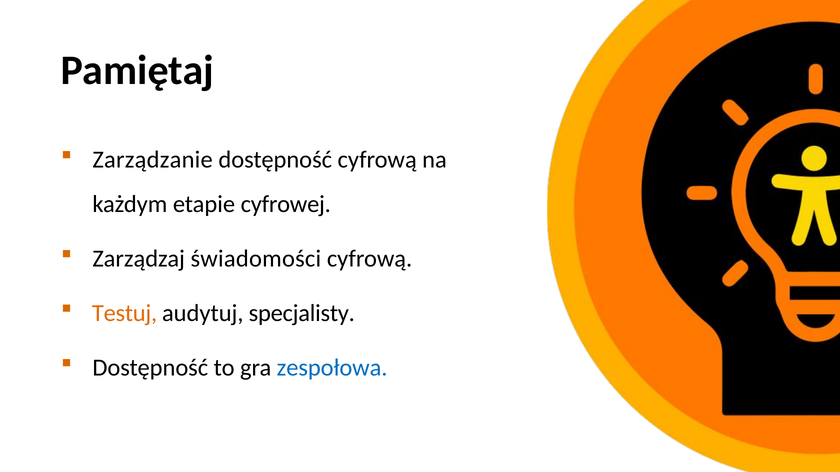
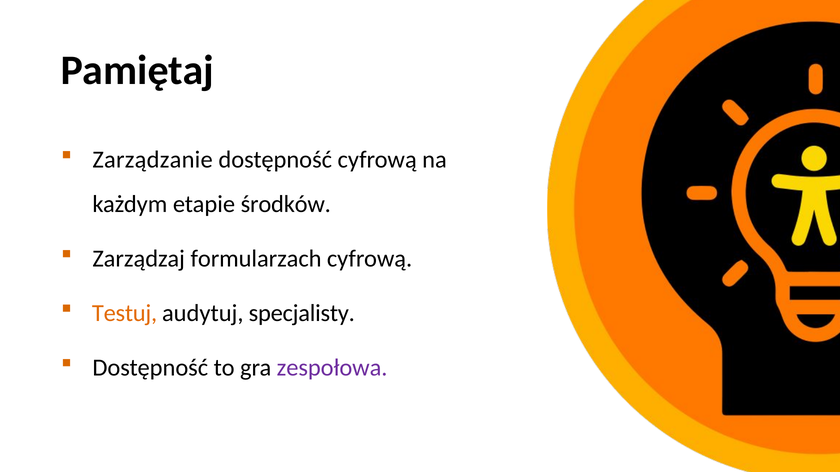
cyfrowej: cyfrowej -> środków
świadomości: świadomości -> formularzach
zespołowa colour: blue -> purple
